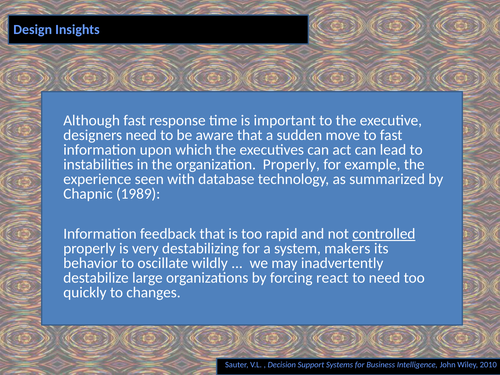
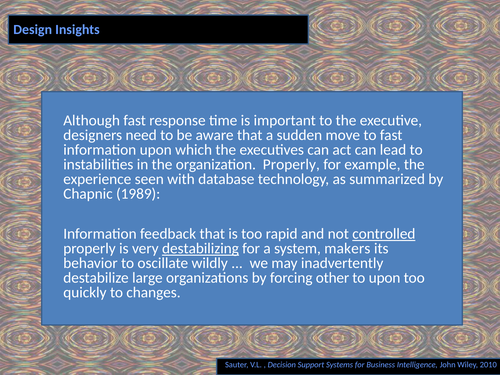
destabilizing underline: none -> present
react: react -> other
to need: need -> upon
